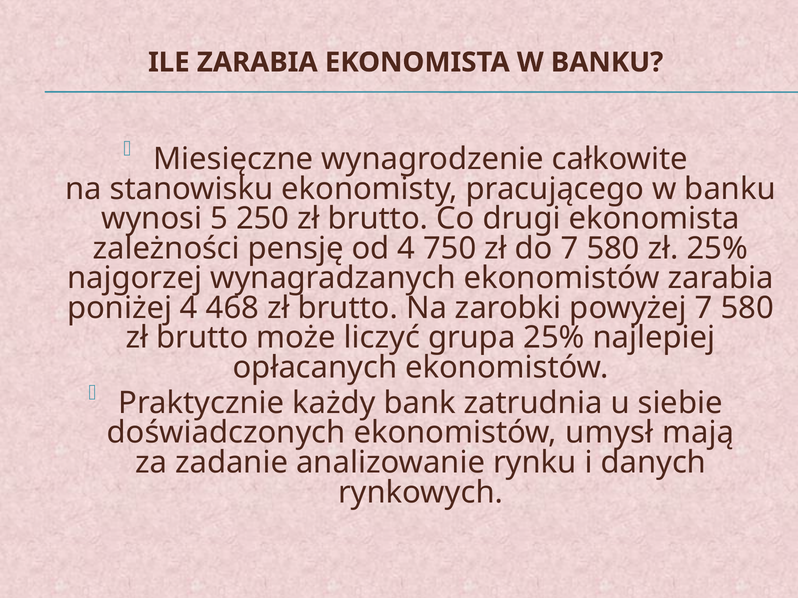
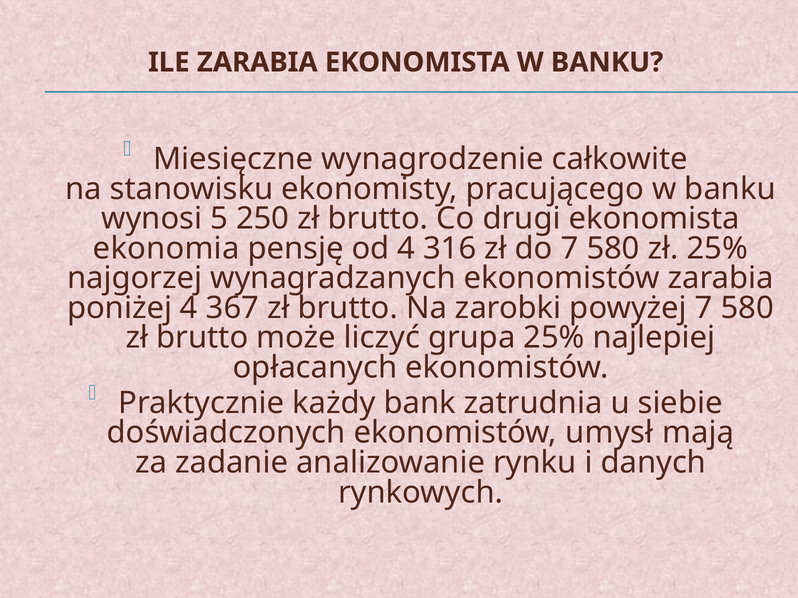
zależności: zależności -> ekonomia
750: 750 -> 316
468: 468 -> 367
